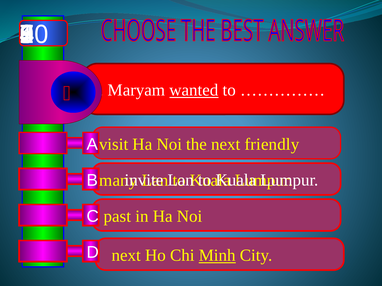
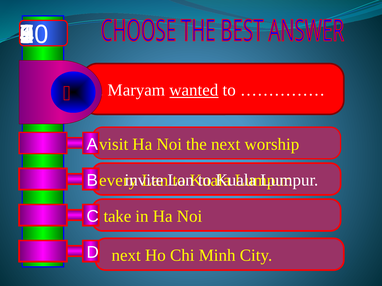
friendly: friendly -> worship
many: many -> every
past: past -> take
Minh underline: present -> none
